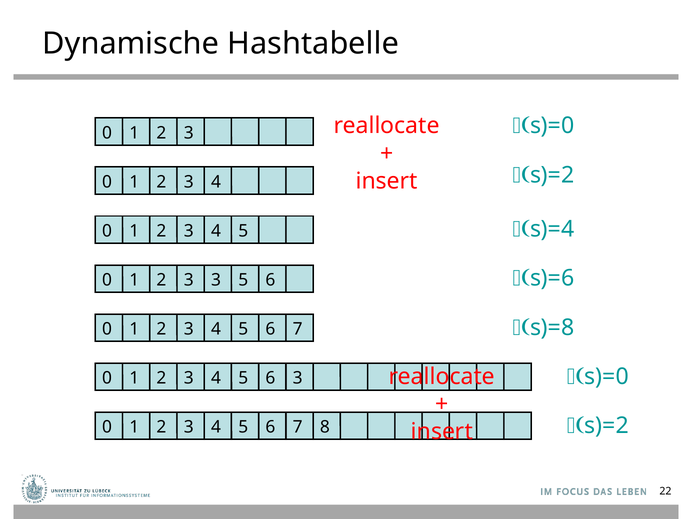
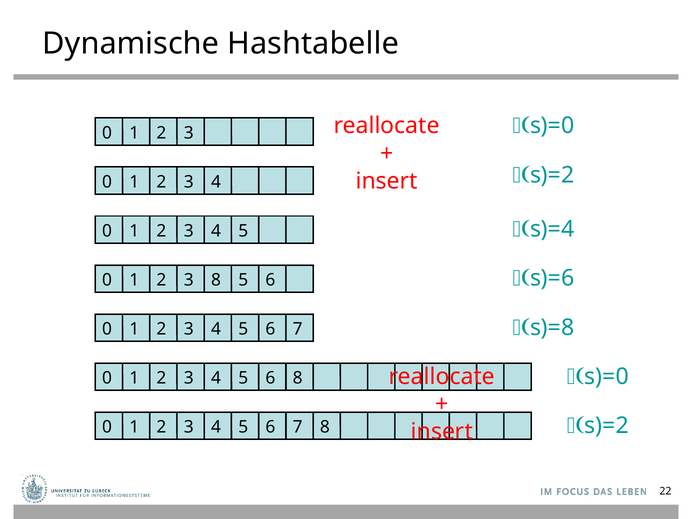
3 3: 3 -> 8
6 3: 3 -> 8
